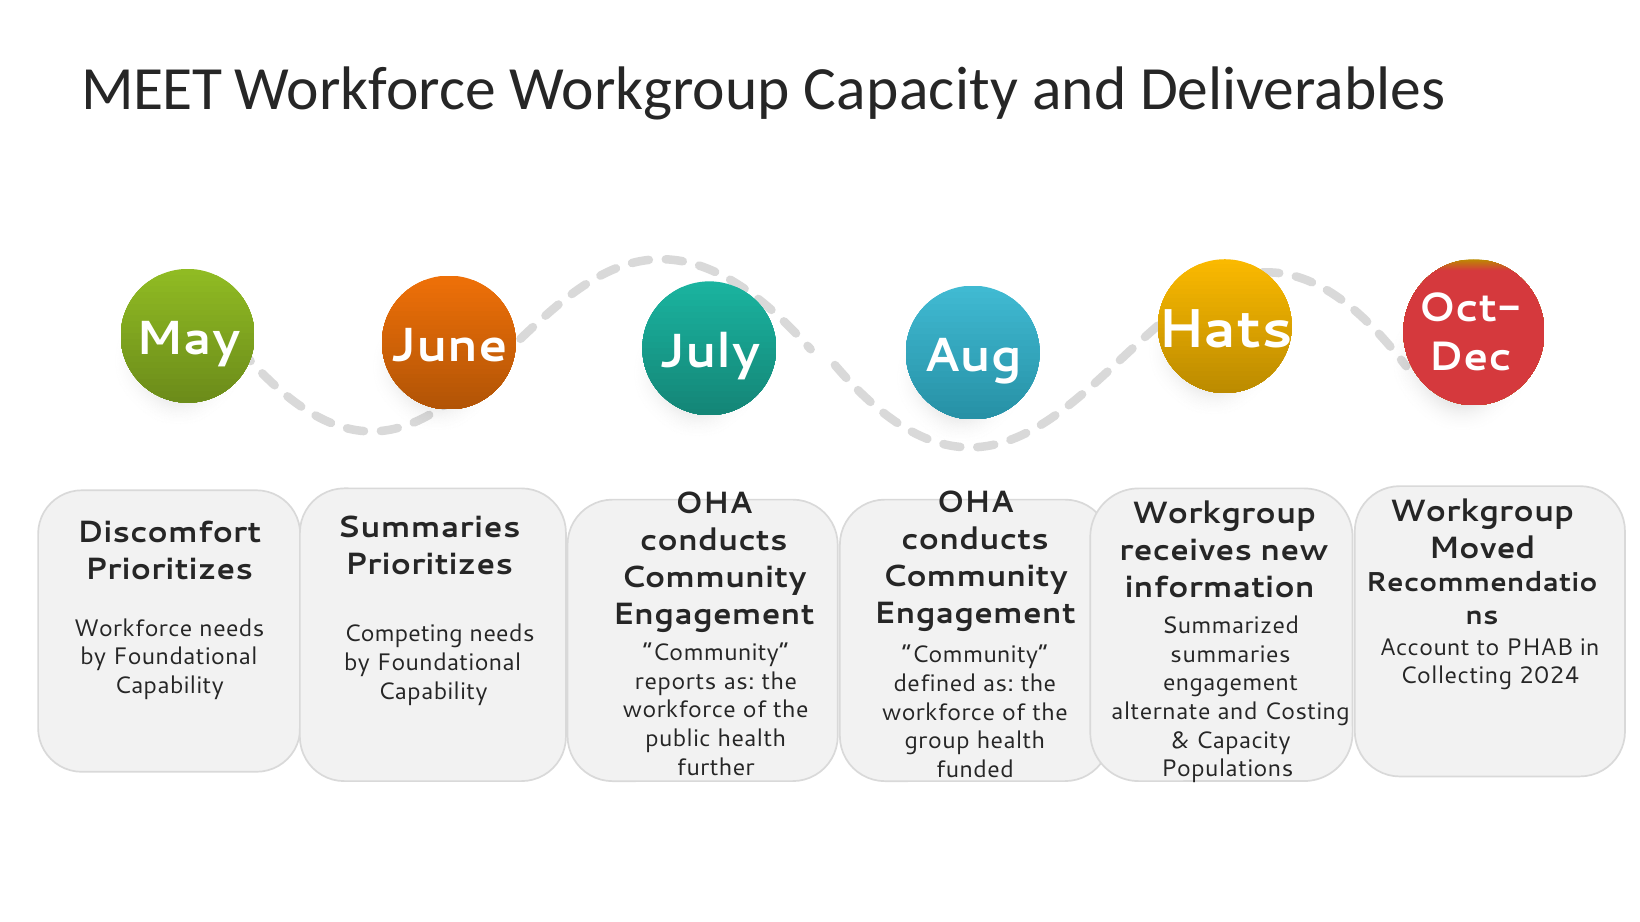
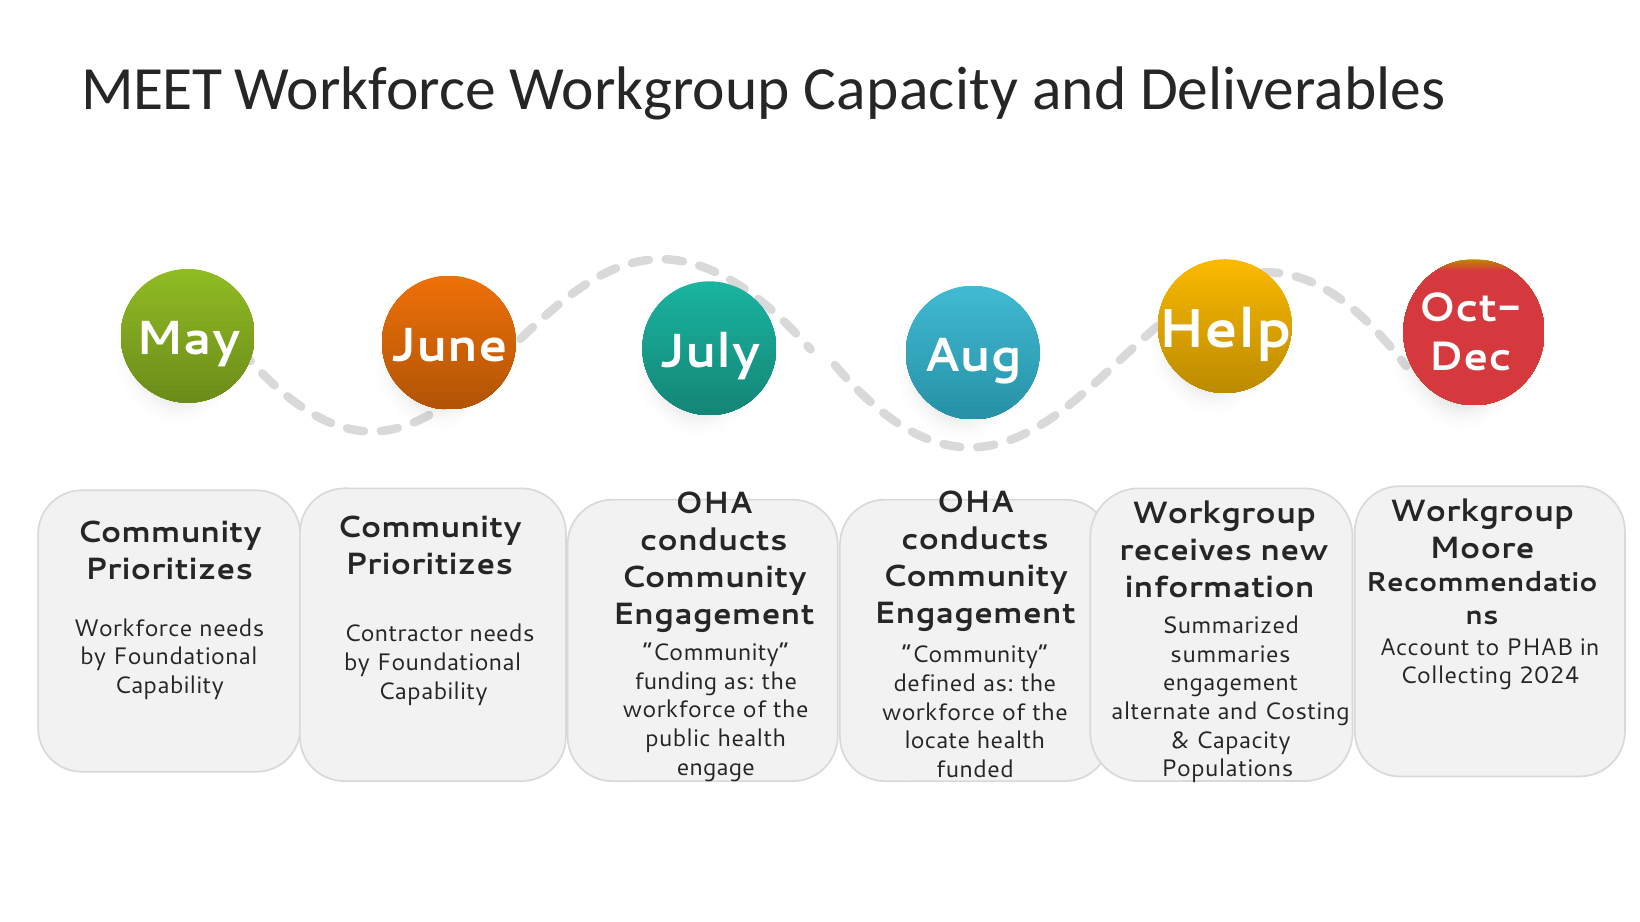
Hats: Hats -> Help
Summaries at (429, 527): Summaries -> Community
Discomfort at (169, 532): Discomfort -> Community
Moved: Moved -> Moore
Competing: Competing -> Contractor
reports: reports -> funding
group: group -> locate
further: further -> engage
